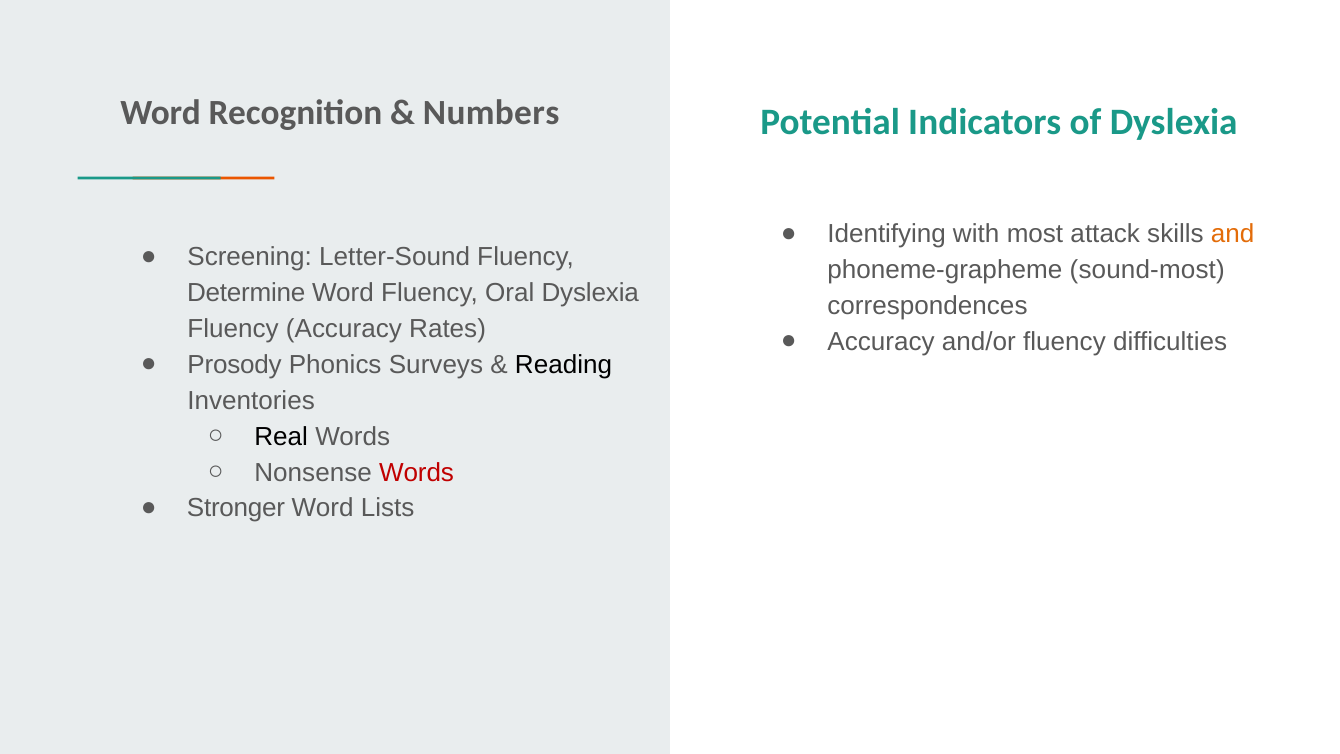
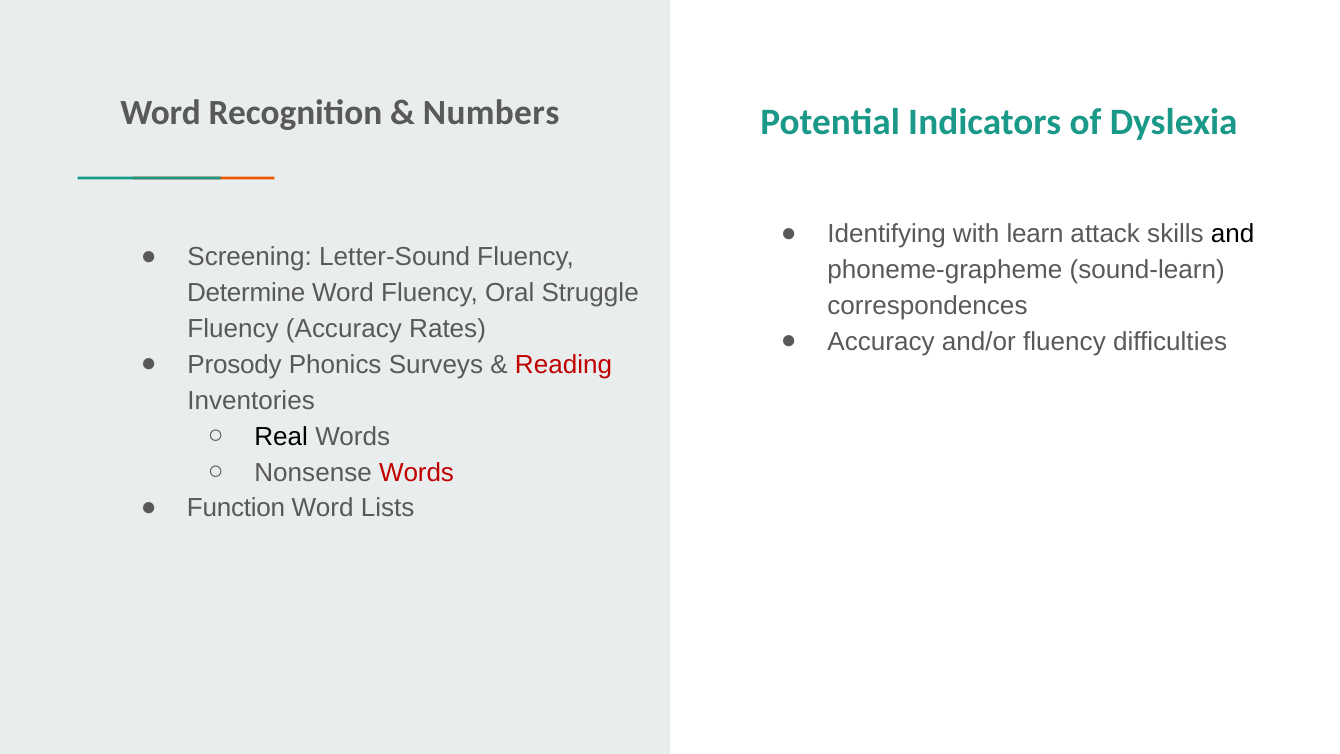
most: most -> learn
and colour: orange -> black
sound-most: sound-most -> sound-learn
Oral Dyslexia: Dyslexia -> Struggle
Reading colour: black -> red
Stronger: Stronger -> Function
